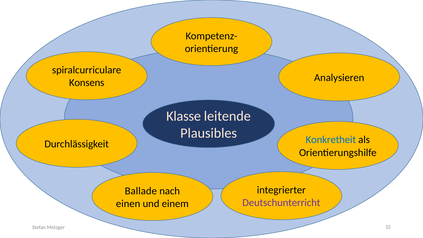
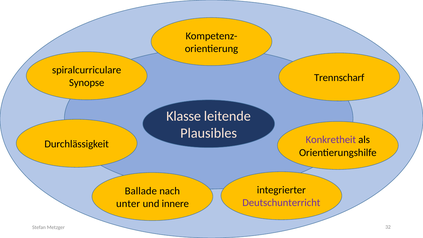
Analysieren: Analysieren -> Trennscharf
Konsens: Konsens -> Synopse
Konkretheit colour: blue -> purple
einen: einen -> unter
einem: einem -> innere
